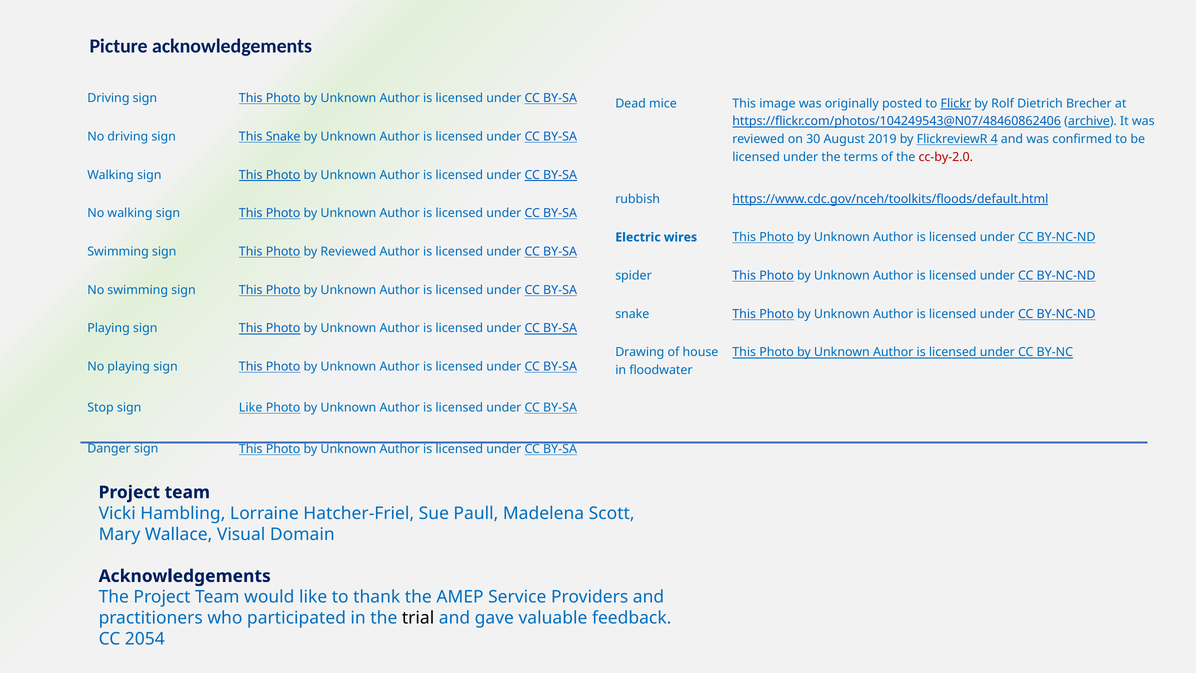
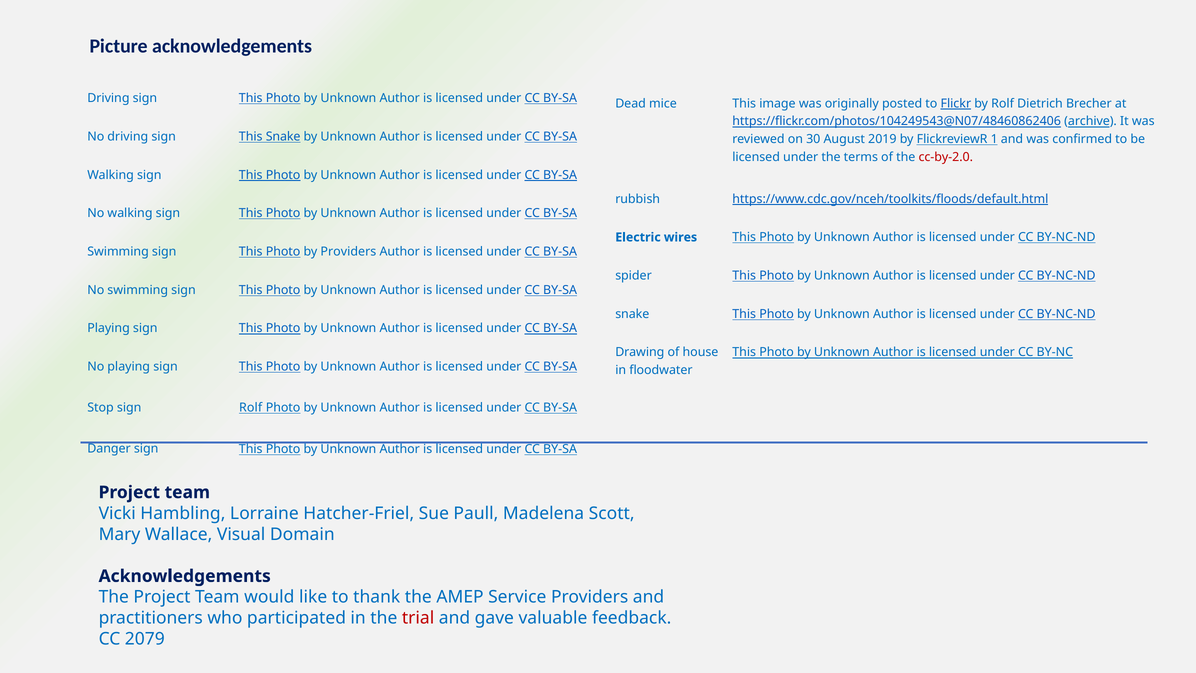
4: 4 -> 1
by Reviewed: Reviewed -> Providers
Like at (251, 407): Like -> Rolf
trial colour: black -> red
2054: 2054 -> 2079
